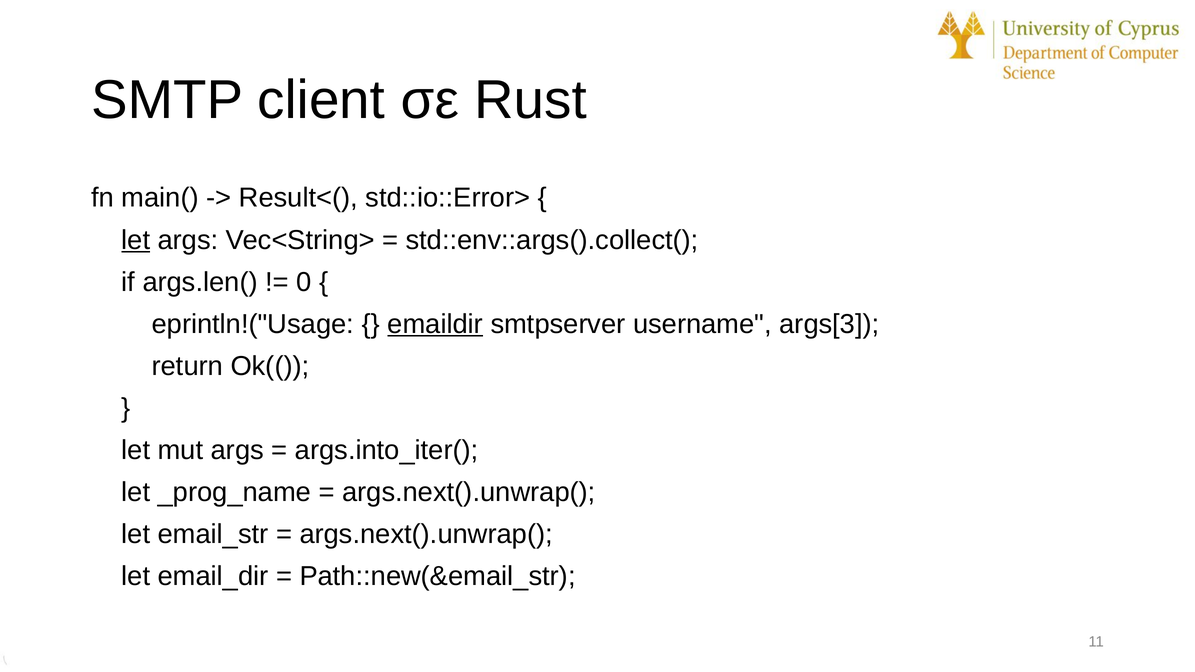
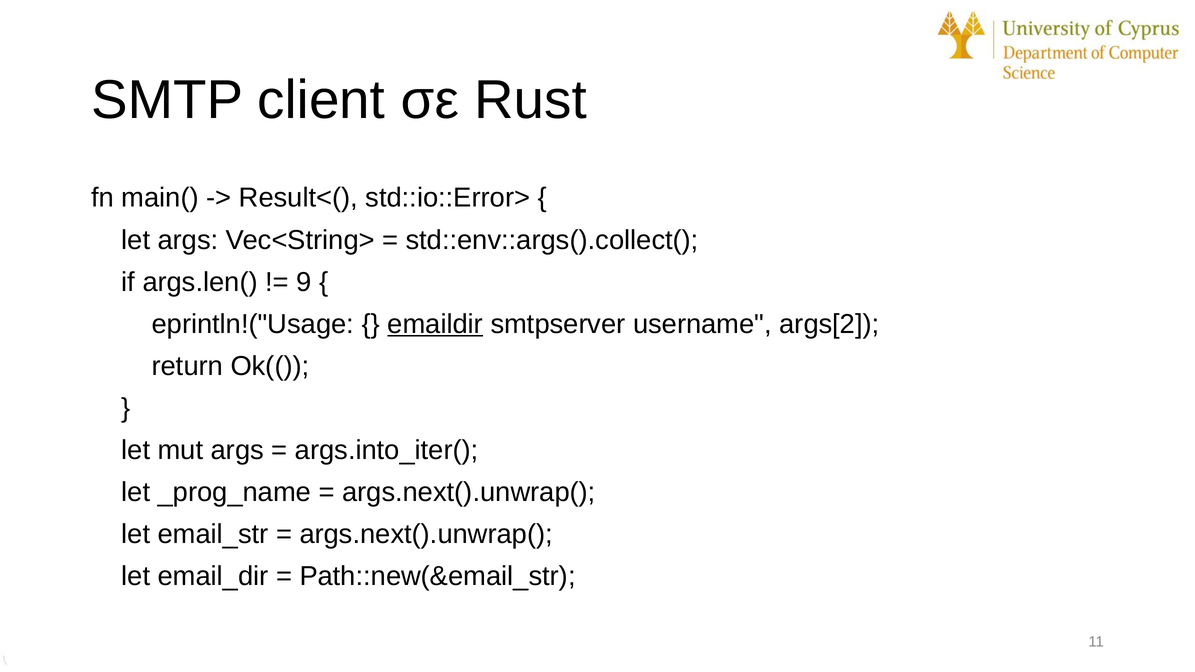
let at (136, 240) underline: present -> none
0: 0 -> 9
args[3: args[3 -> args[2
